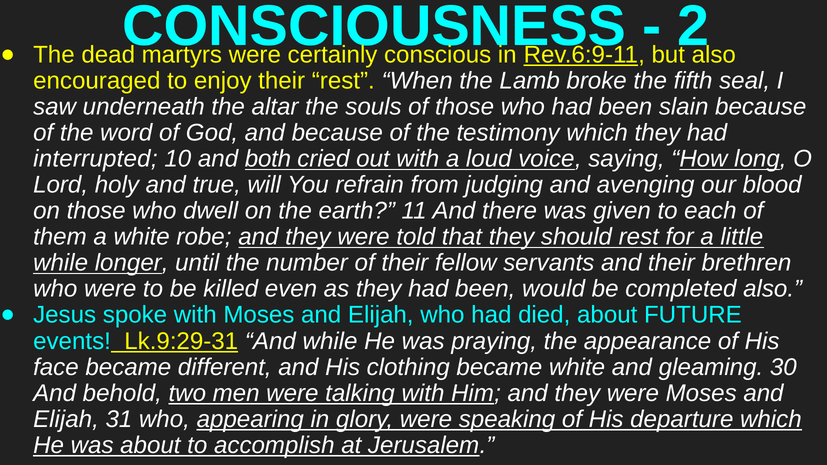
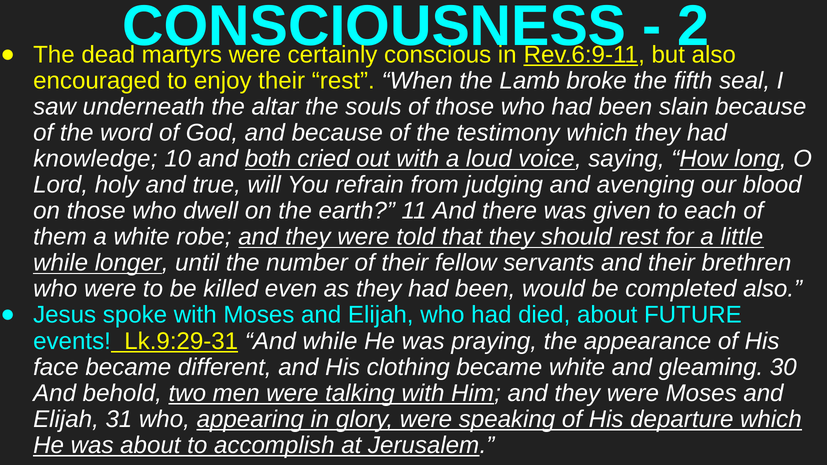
interrupted: interrupted -> knowledge
